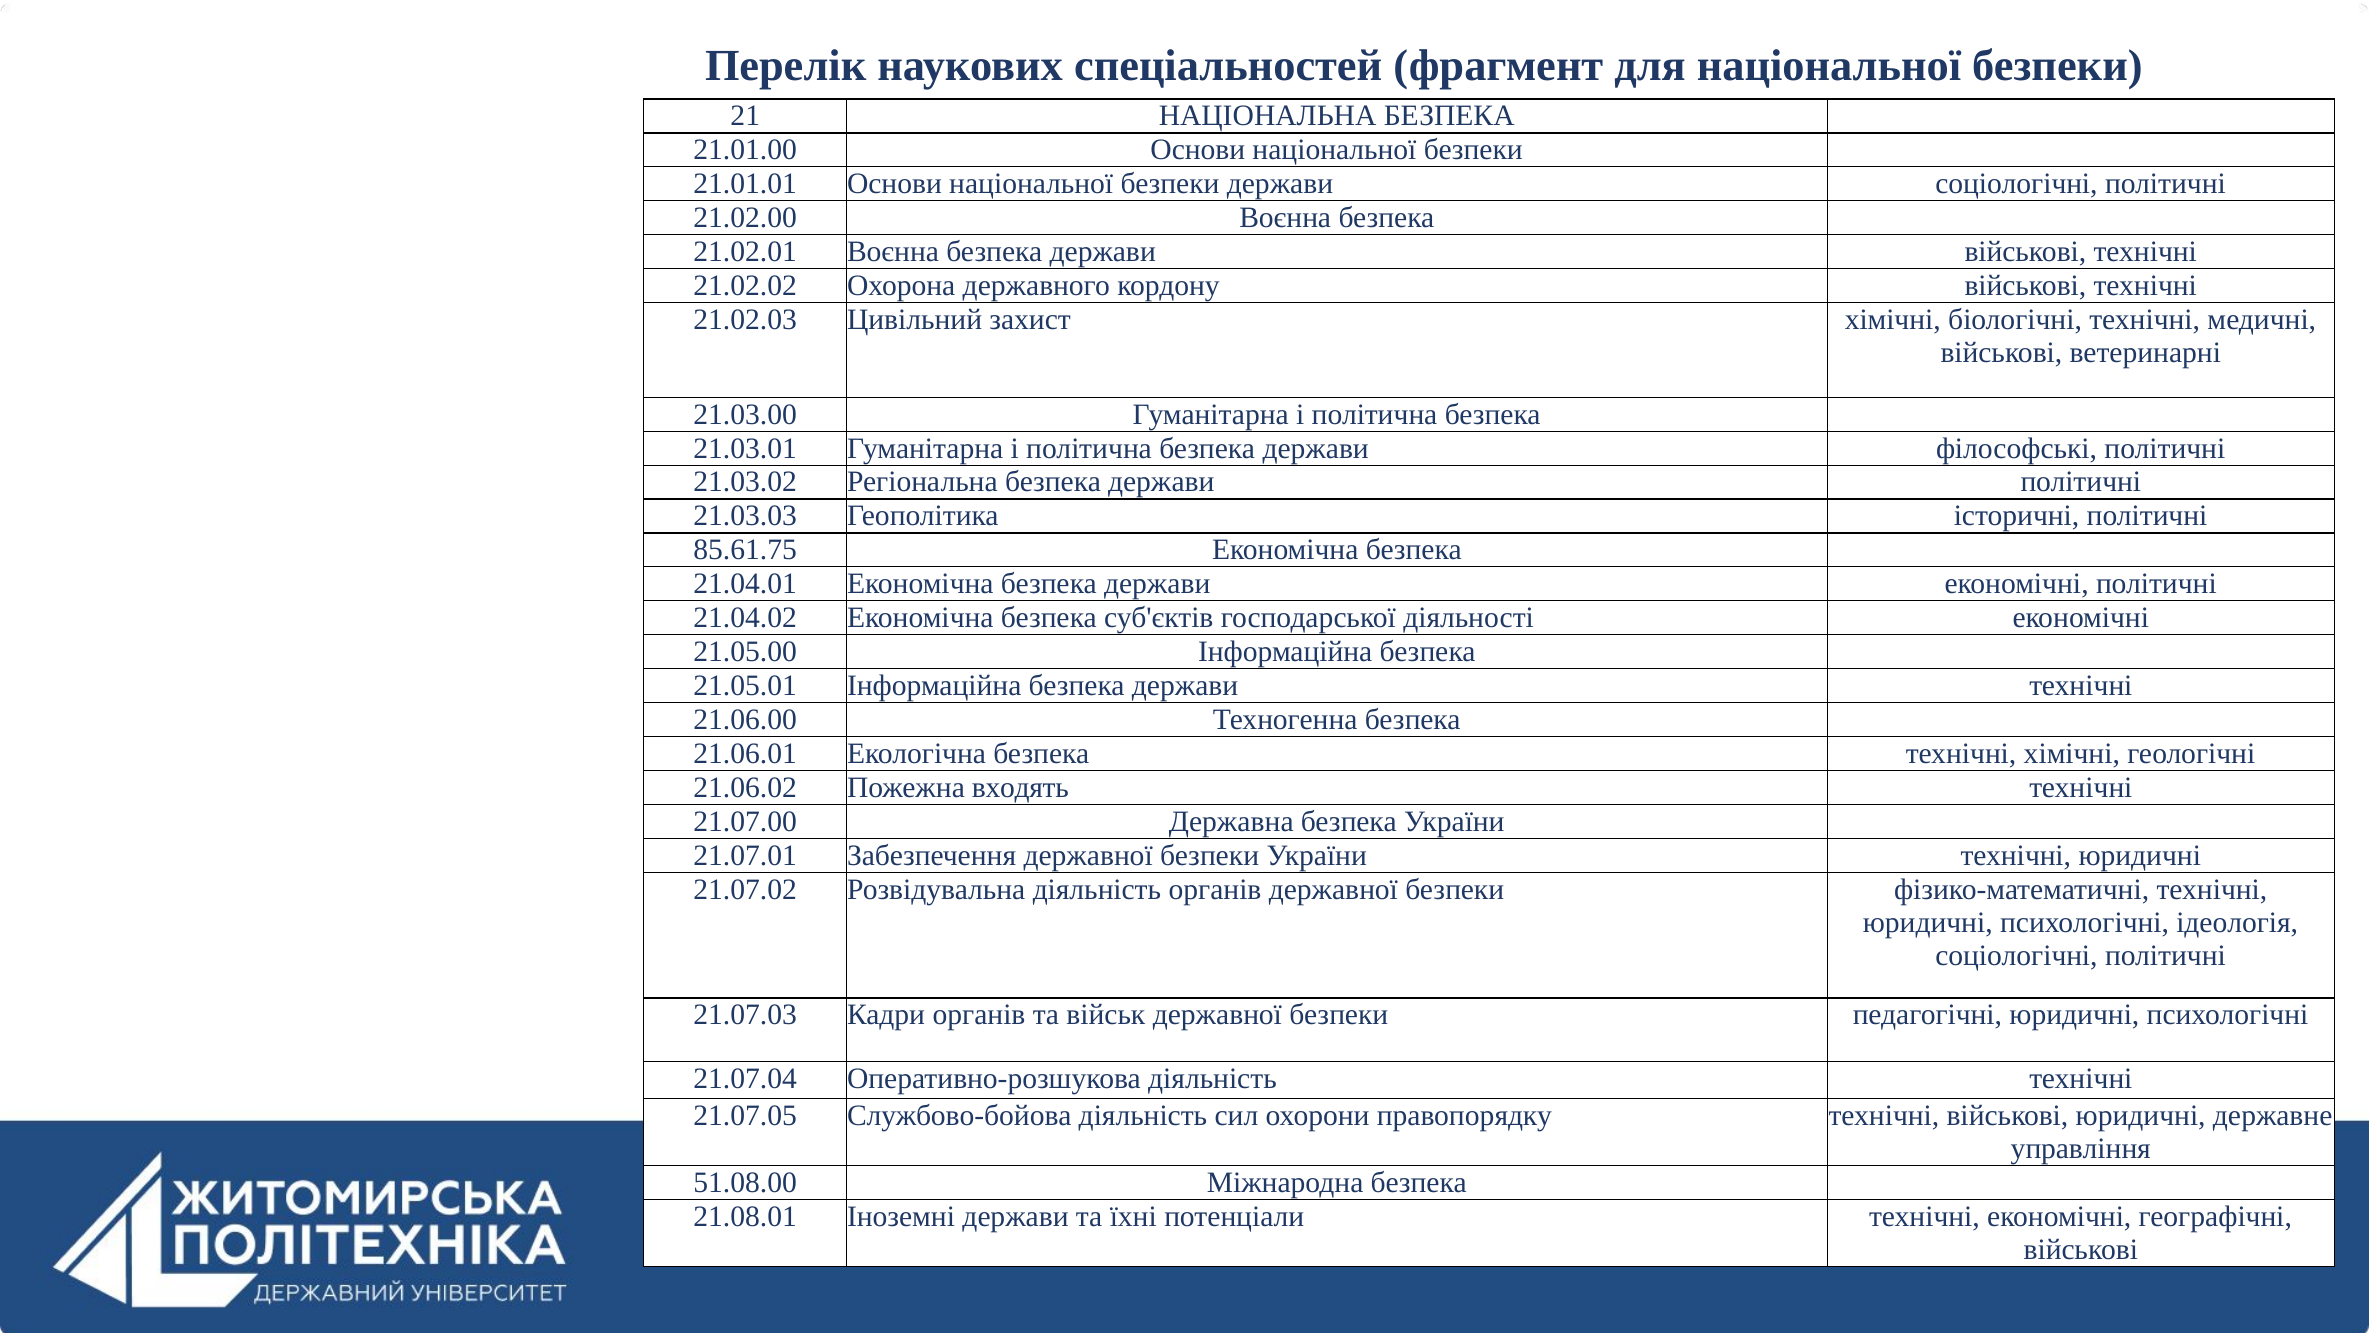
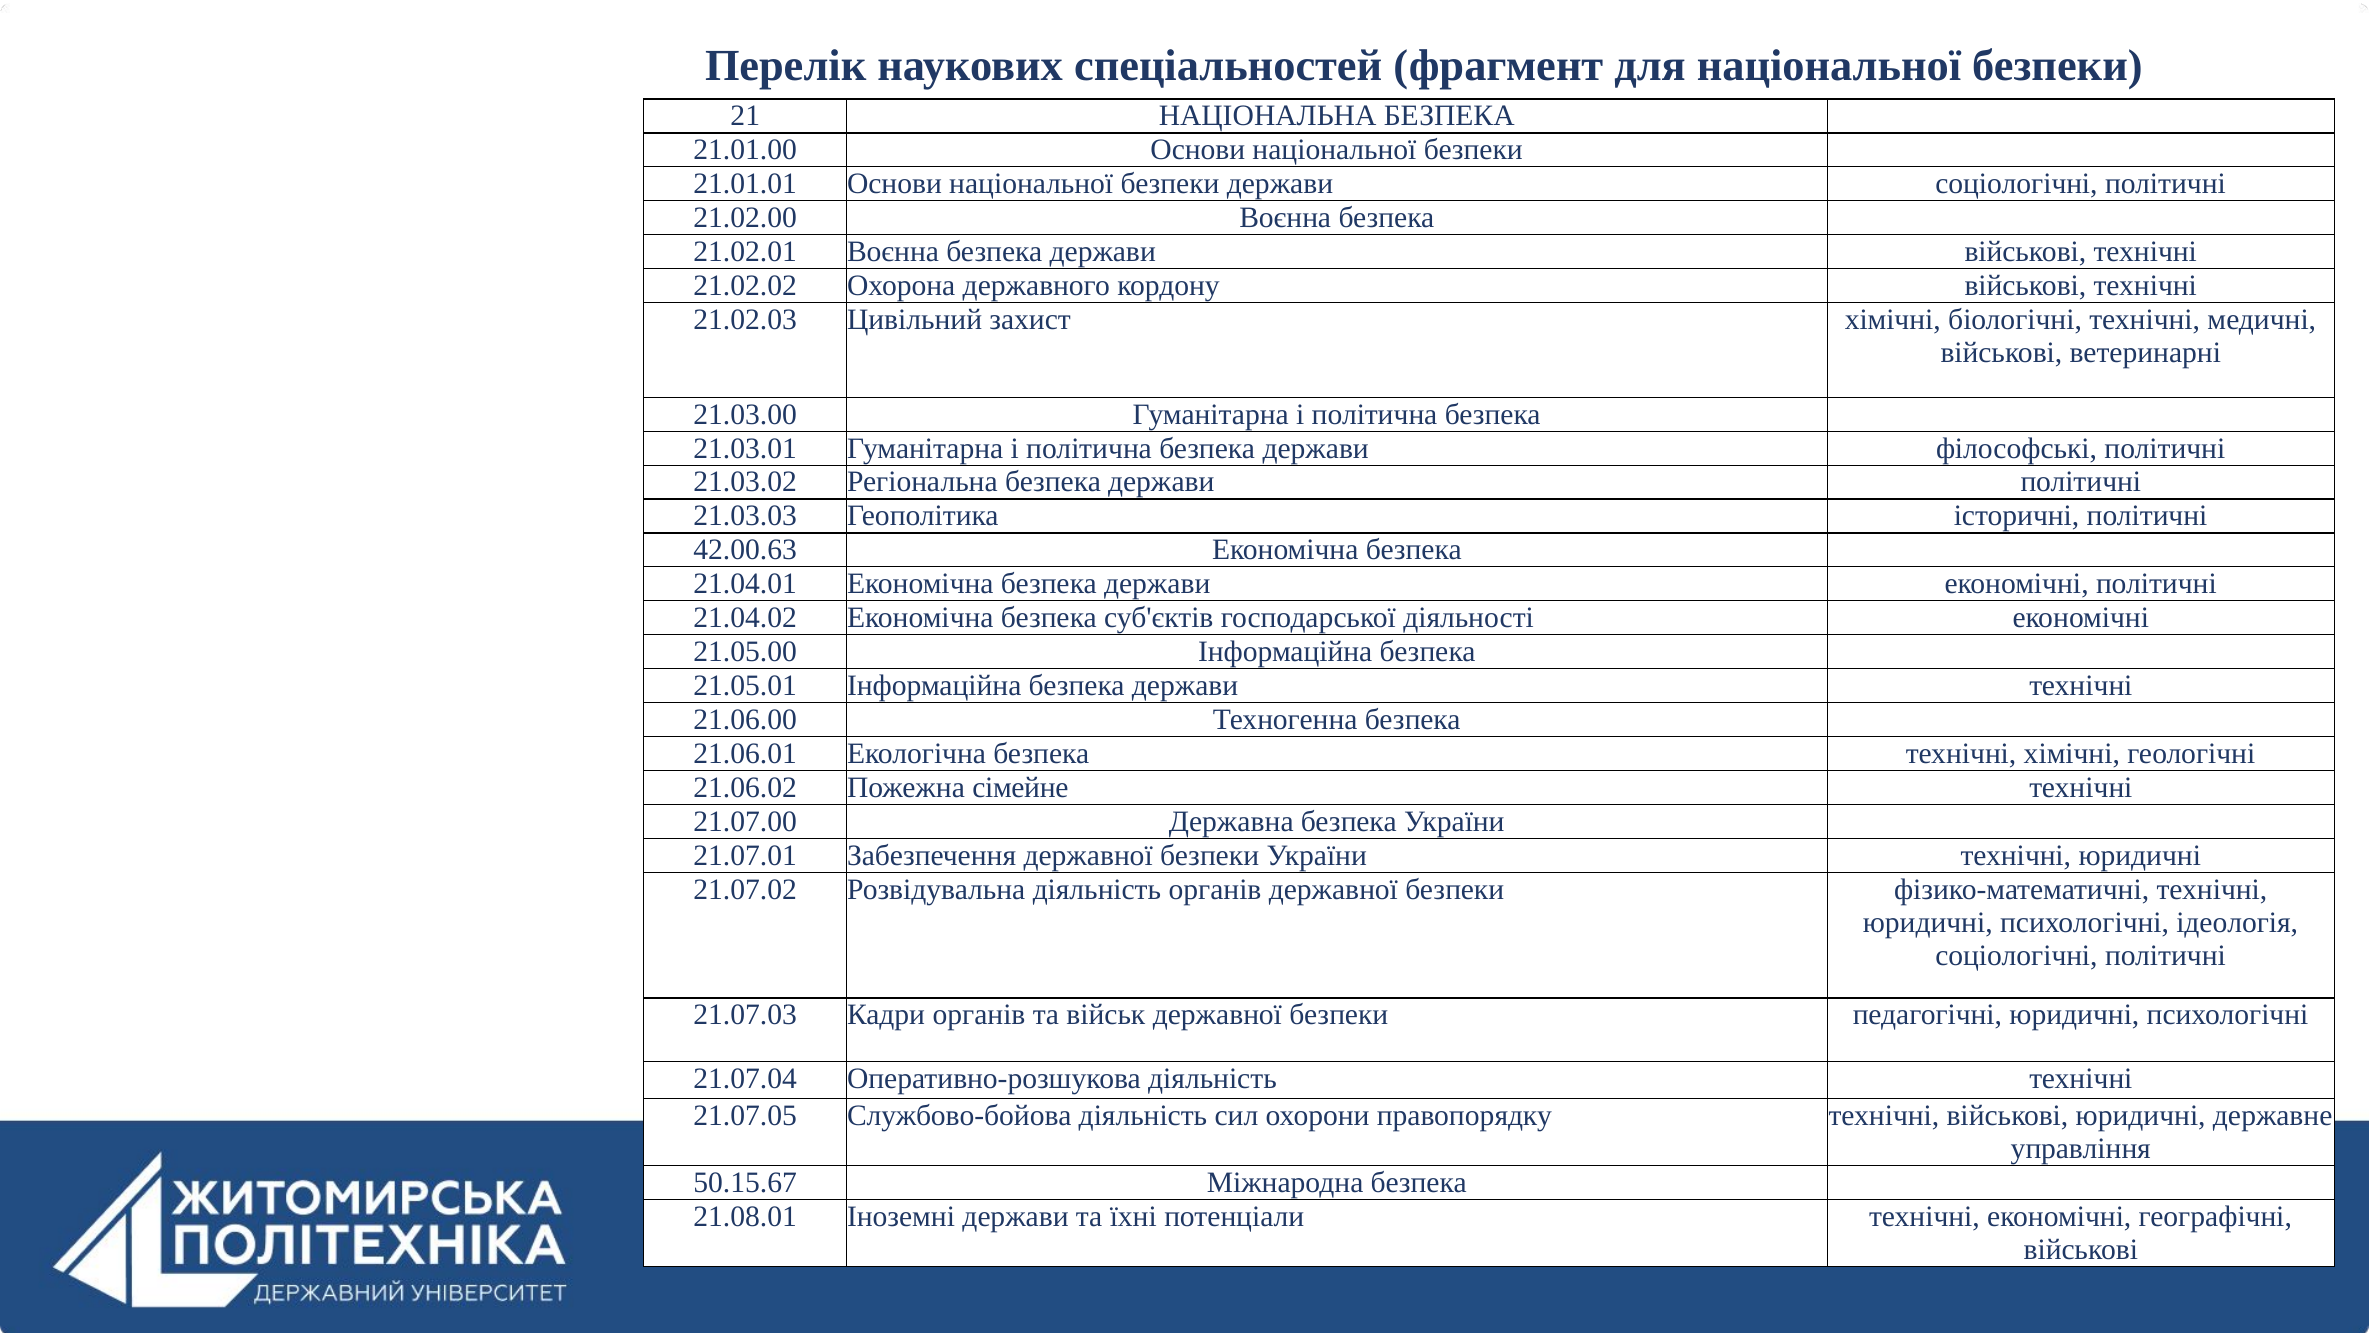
85.61.75: 85.61.75 -> 42.00.63
входять: входять -> сімейне
51.08.00: 51.08.00 -> 50.15.67
